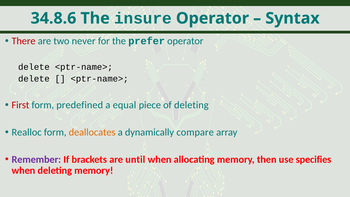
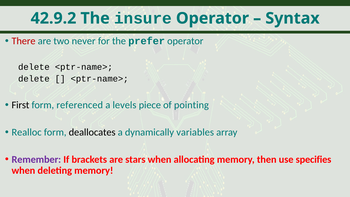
34.8.6: 34.8.6 -> 42.9.2
First colour: red -> black
predefined: predefined -> referenced
equal: equal -> levels
of deleting: deleting -> pointing
deallocates colour: orange -> black
compare: compare -> variables
until: until -> stars
